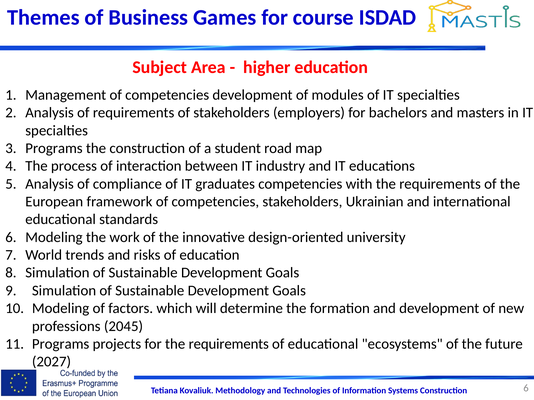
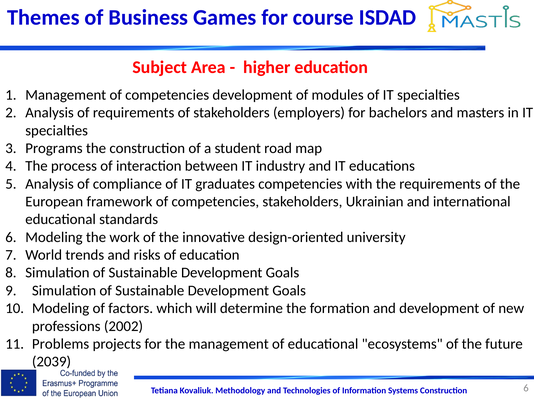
2045: 2045 -> 2002
Programs at (61, 344): Programs -> Problems
for the requirements: requirements -> management
2027: 2027 -> 2039
